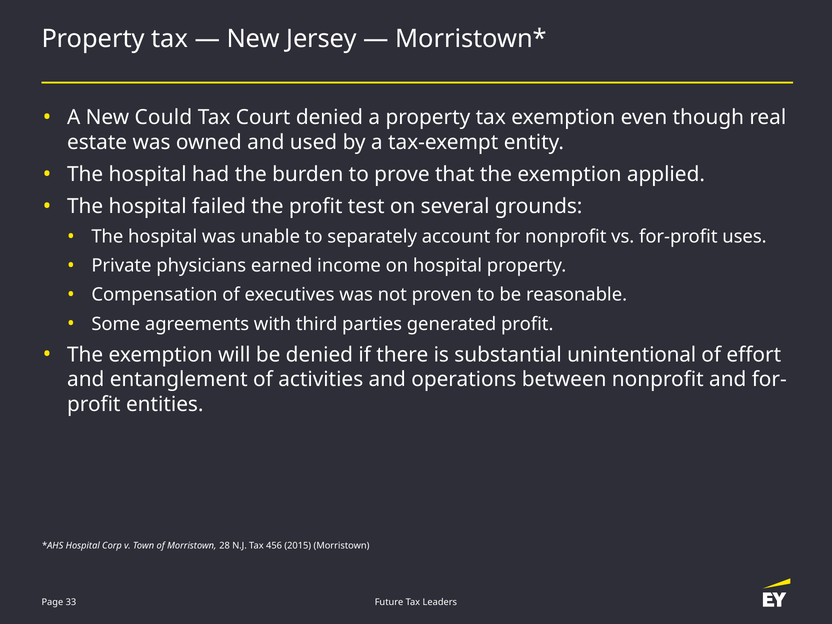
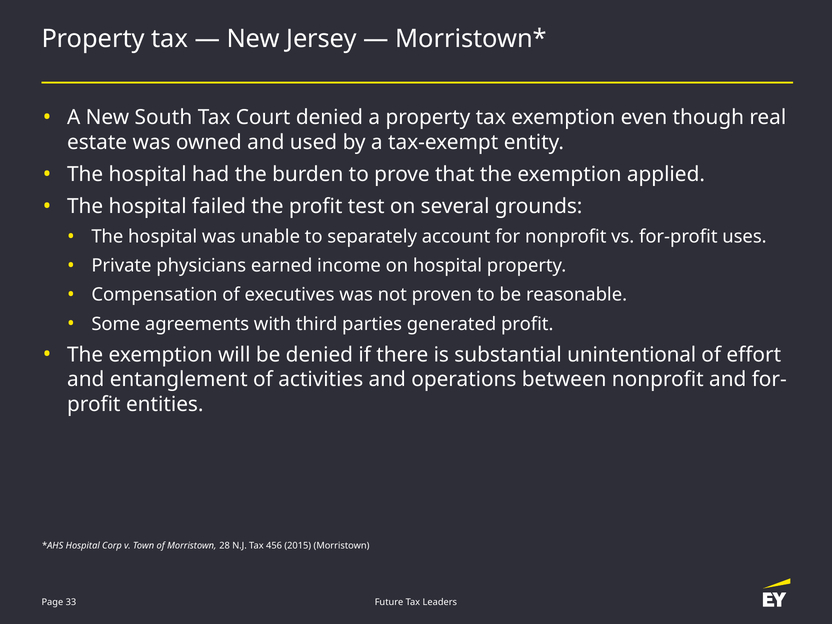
Could: Could -> South
